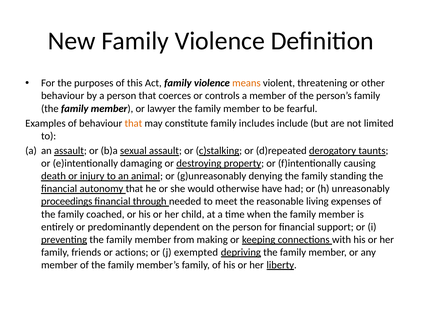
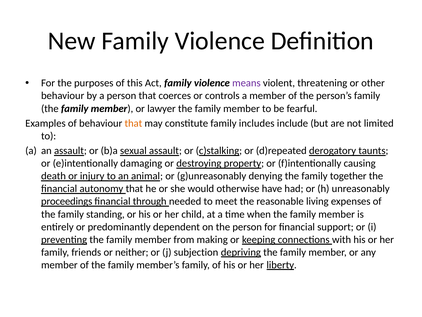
means colour: orange -> purple
standing: standing -> together
coached: coached -> standing
actions: actions -> neither
exempted: exempted -> subjection
